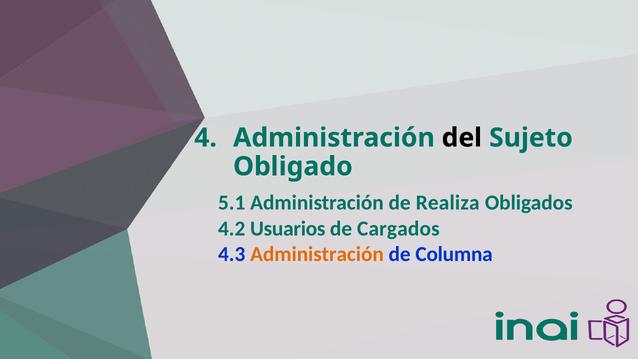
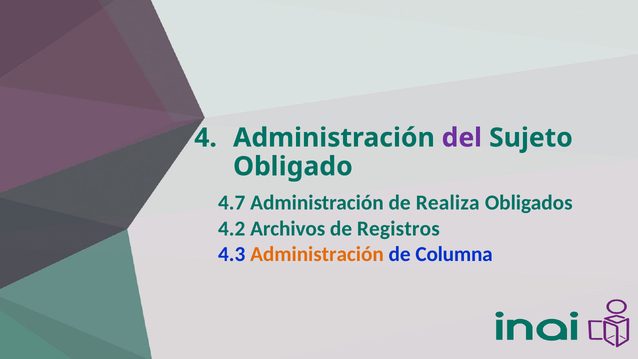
del colour: black -> purple
5.1: 5.1 -> 4.7
Usuarios: Usuarios -> Archivos
Cargados: Cargados -> Registros
